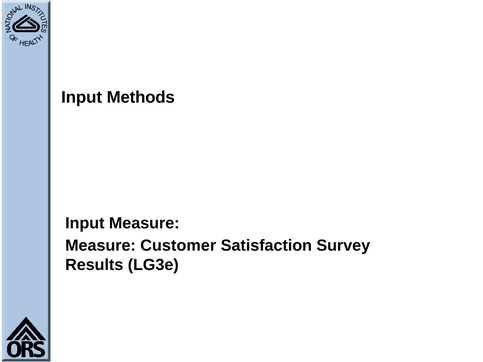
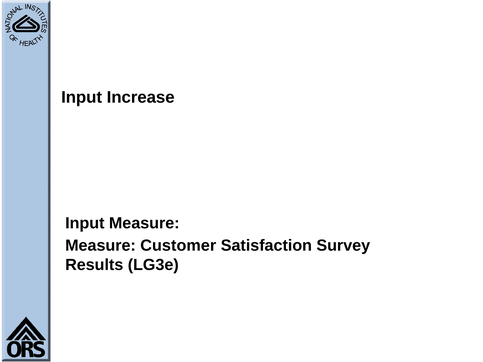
Methods: Methods -> Increase
